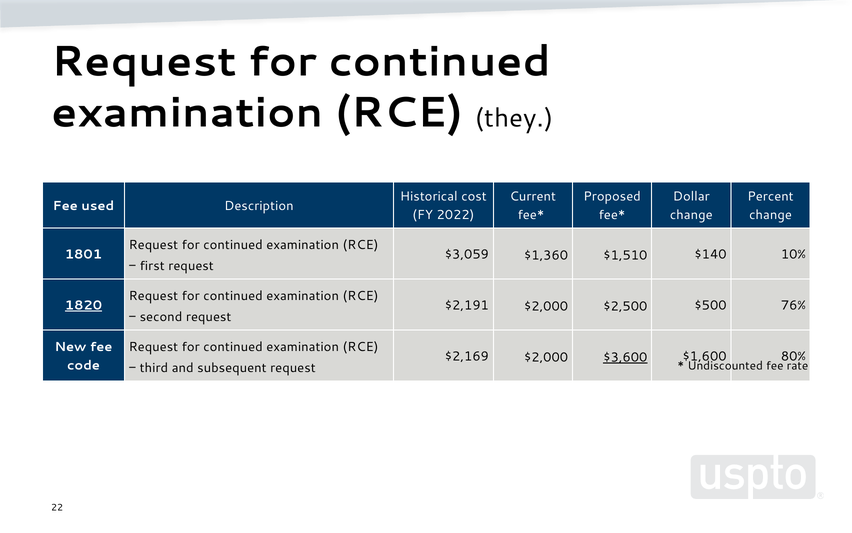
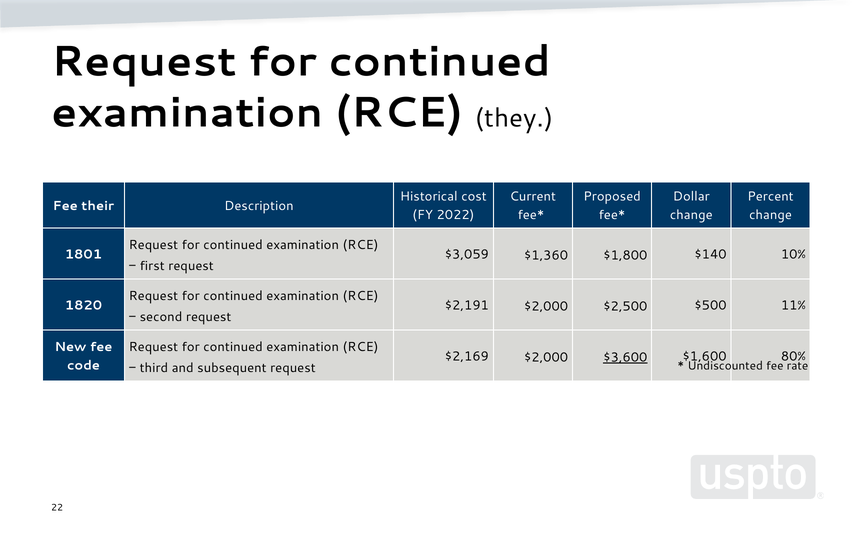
used: used -> their
$1,510: $1,510 -> $1,800
1820 underline: present -> none
76%: 76% -> 11%
